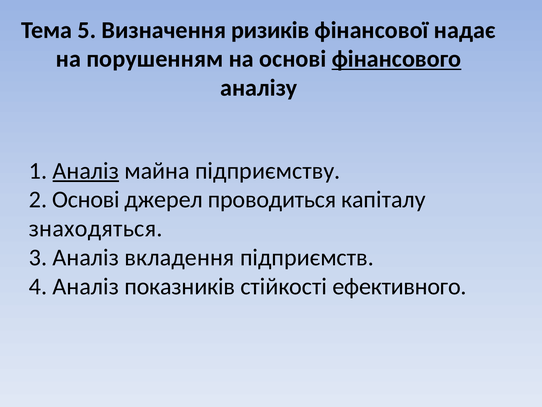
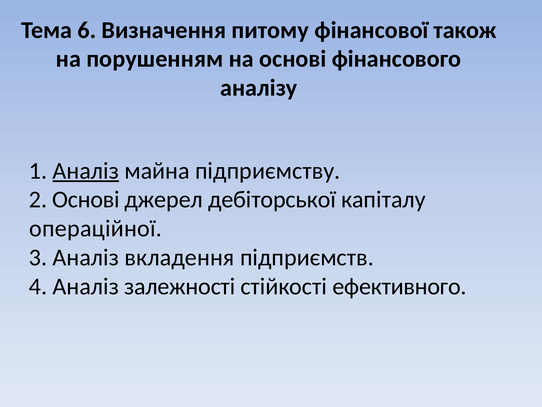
5: 5 -> 6
ризиків: ризиків -> питому
надає: надає -> також
фінансового underline: present -> none
проводиться: проводиться -> дебіторської
знаходяться: знаходяться -> операційної
показників: показників -> залежності
